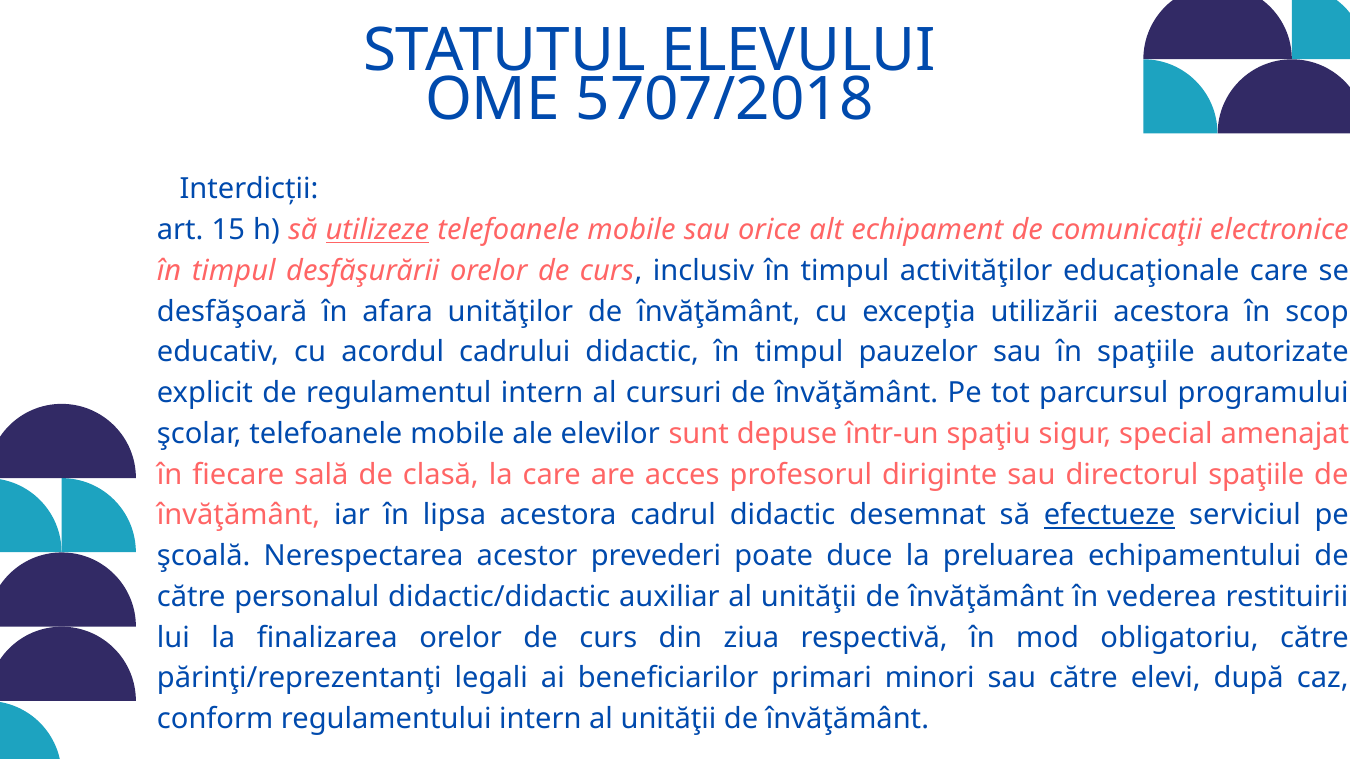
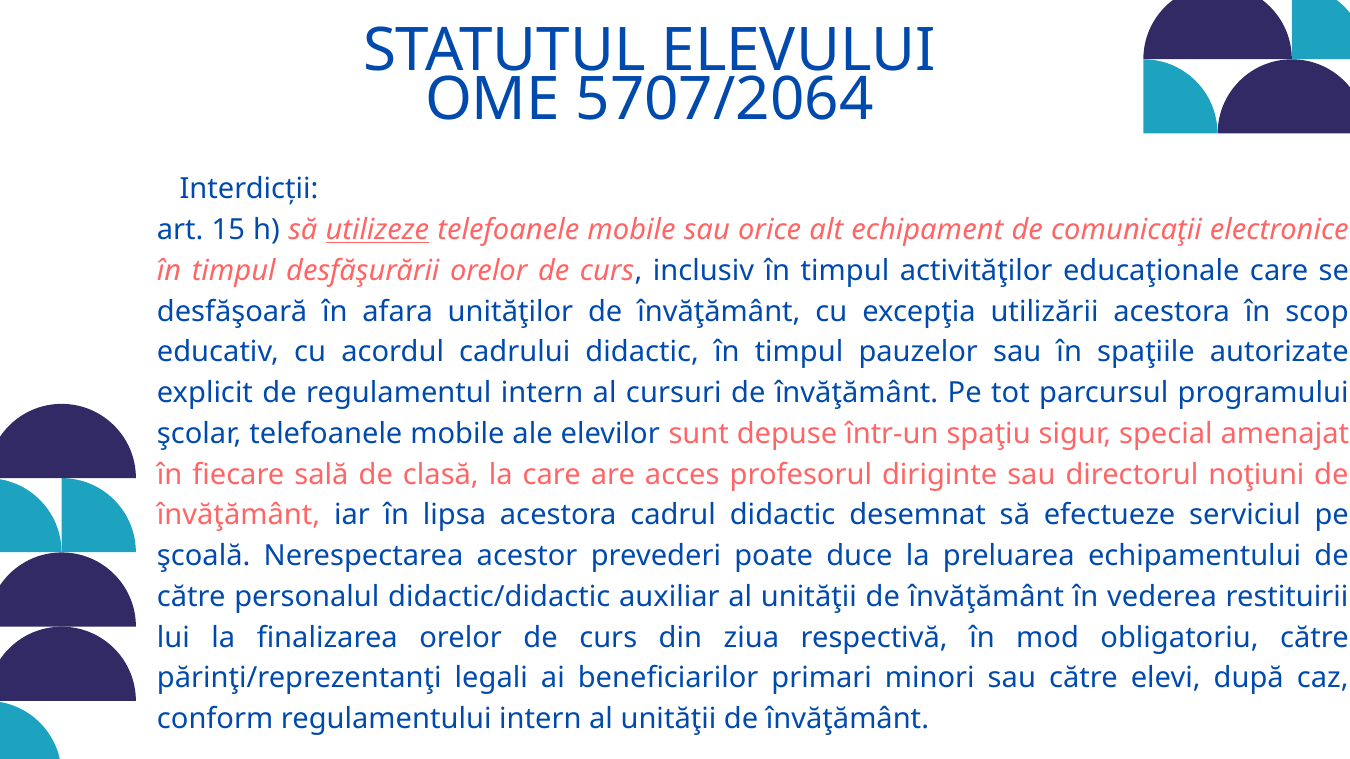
5707/2018: 5707/2018 -> 5707/2064
directorul spaţiile: spaţiile -> noţiuni
efectueze underline: present -> none
